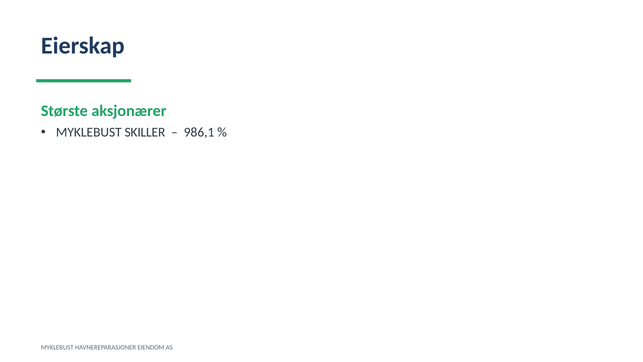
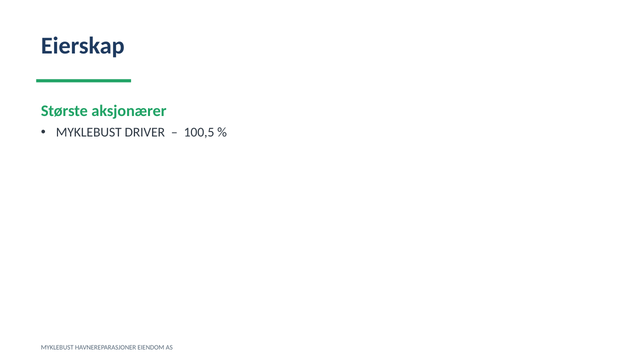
SKILLER: SKILLER -> DRIVER
986,1: 986,1 -> 100,5
